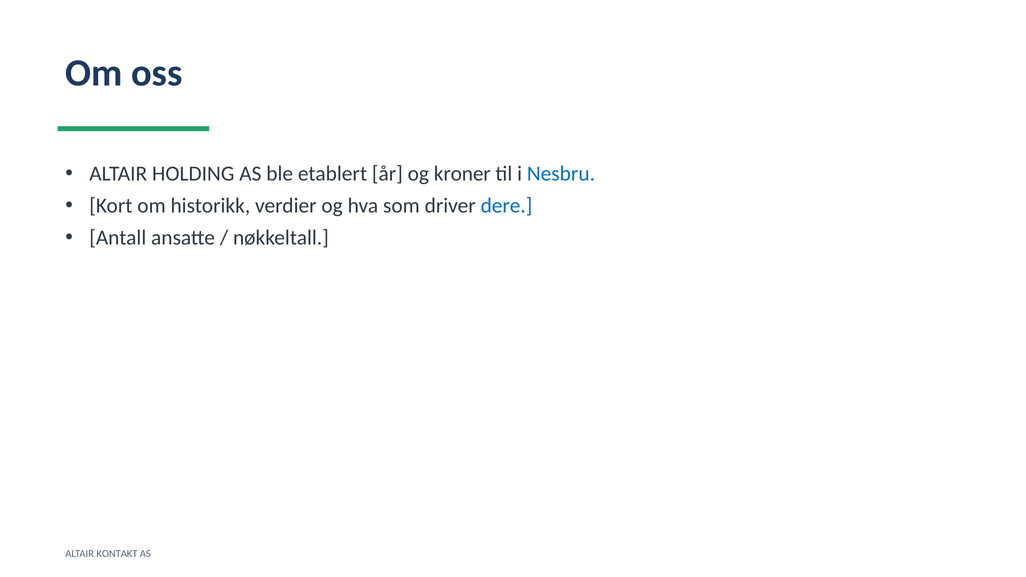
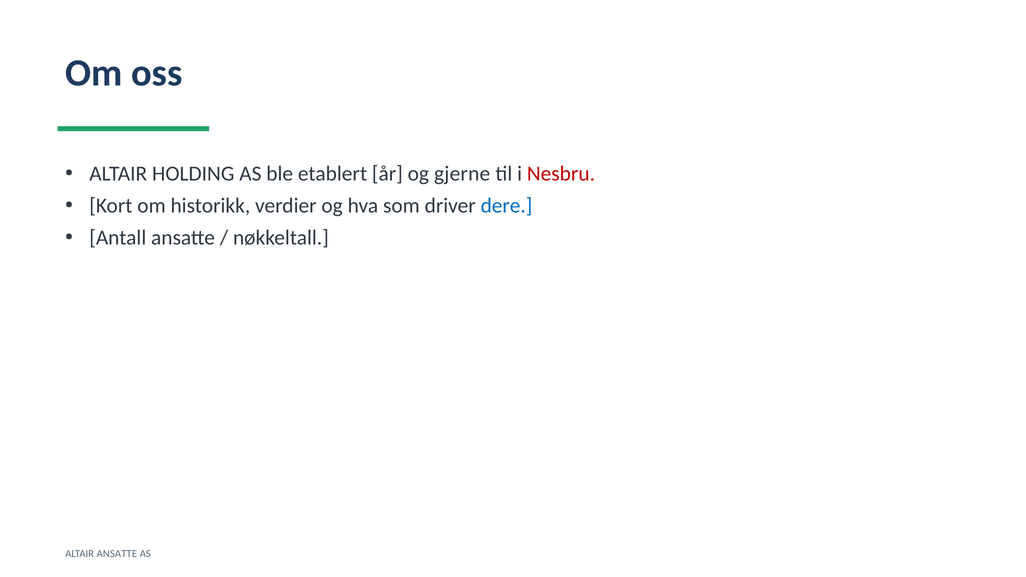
kroner: kroner -> gjerne
Nesbru colour: blue -> red
ALTAIR KONTAKT: KONTAKT -> ANSATTE
